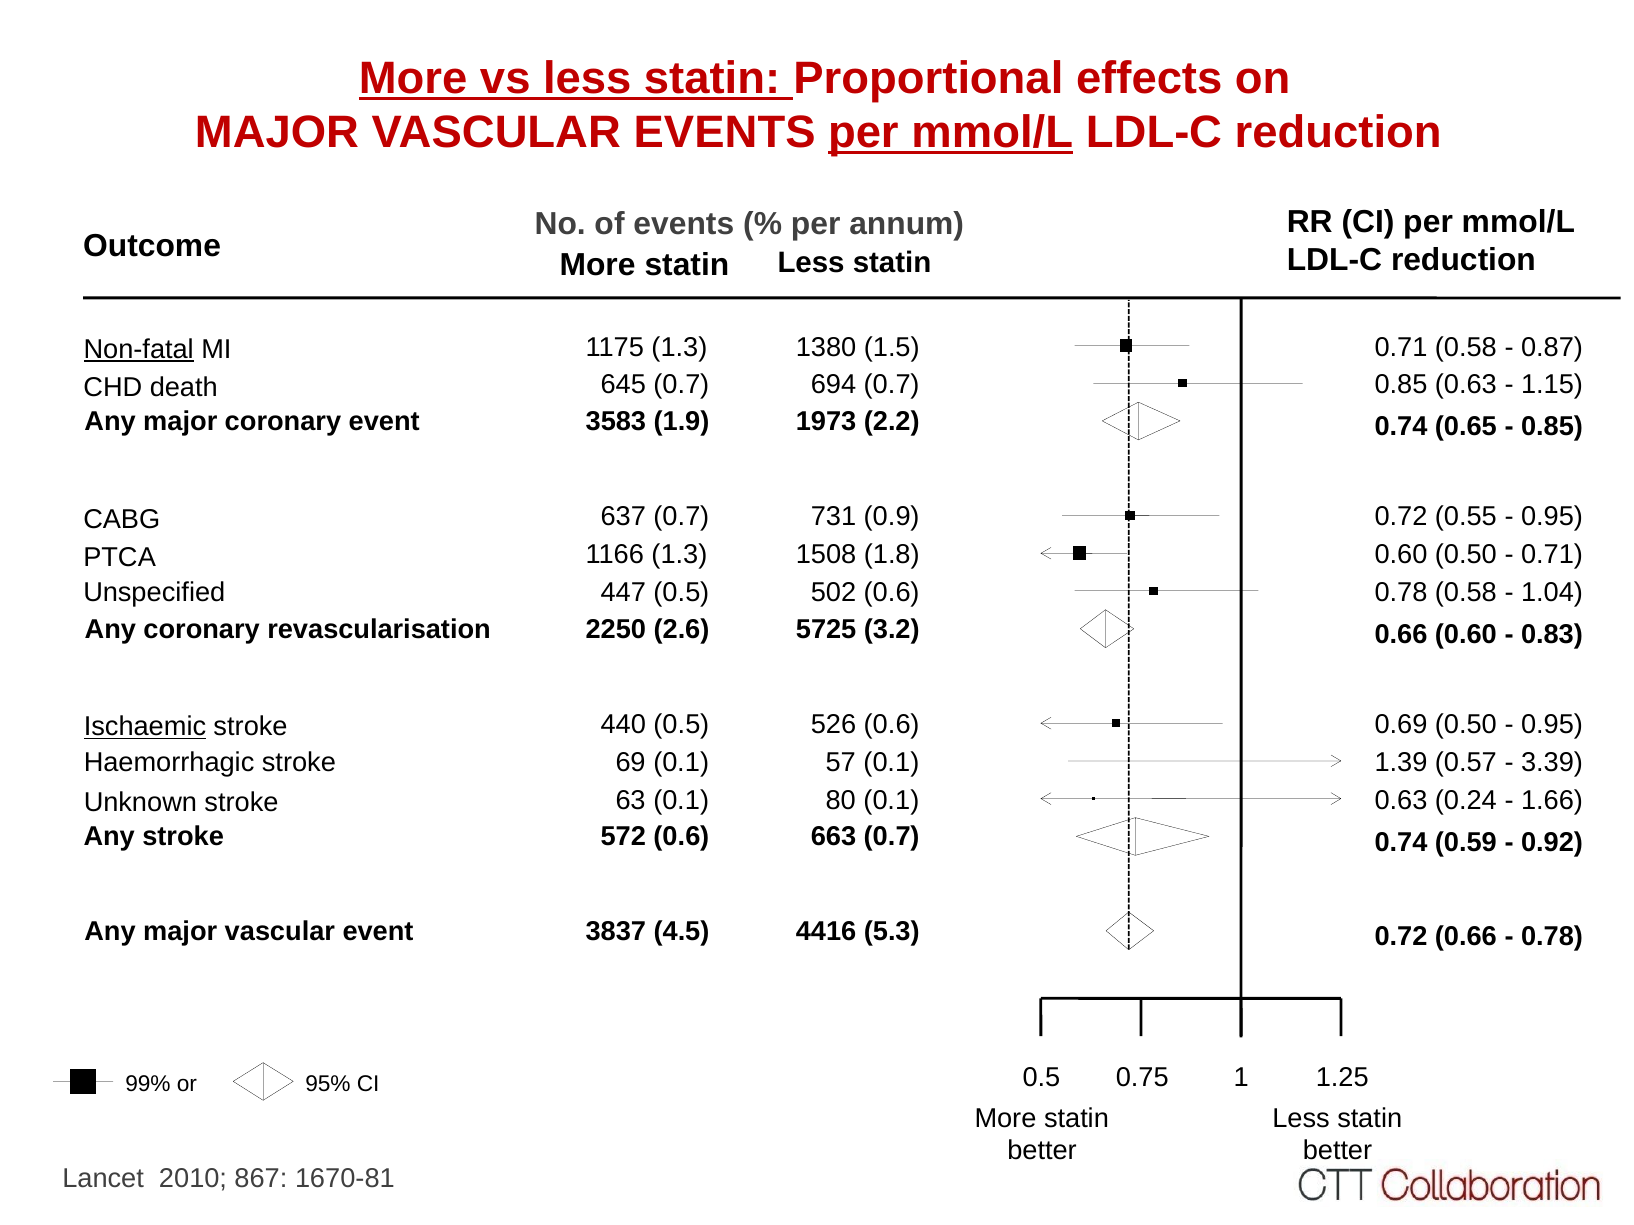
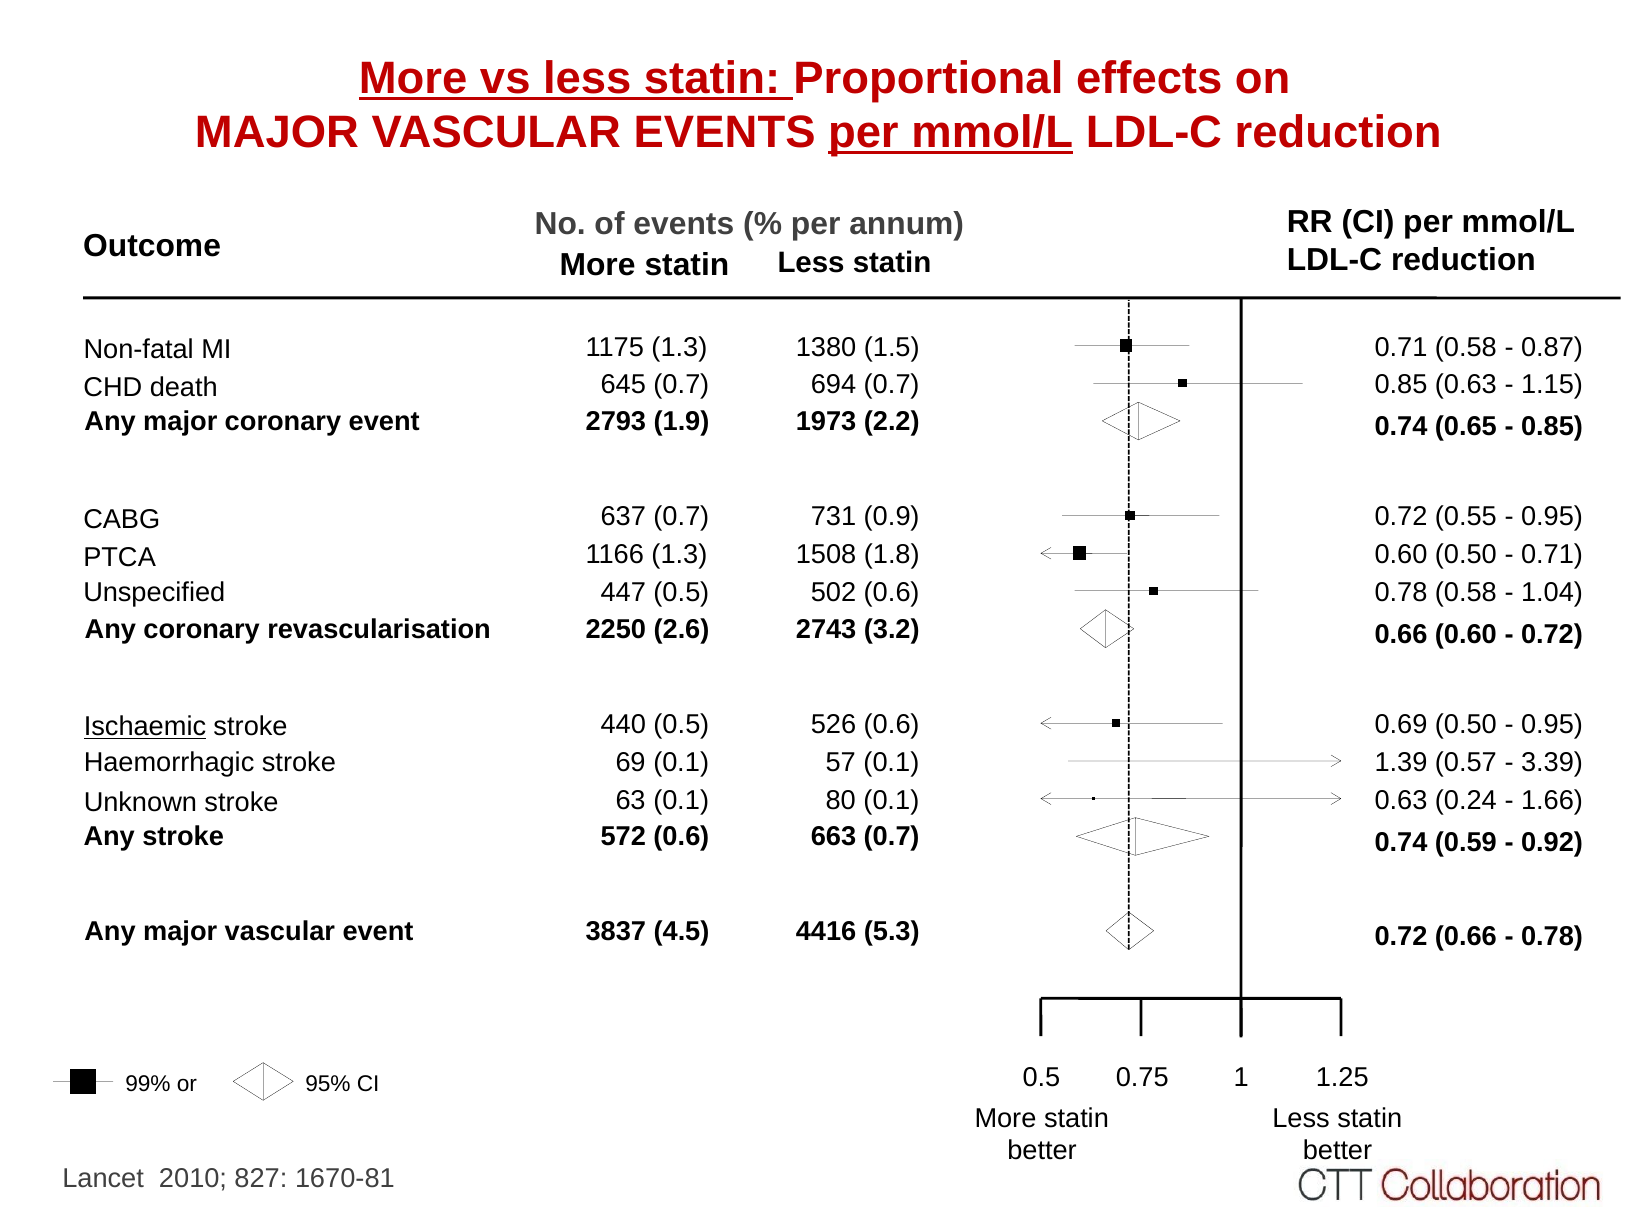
Non-fatal underline: present -> none
3583: 3583 -> 2793
5725: 5725 -> 2743
0.83 at (1552, 634): 0.83 -> 0.72
867: 867 -> 827
